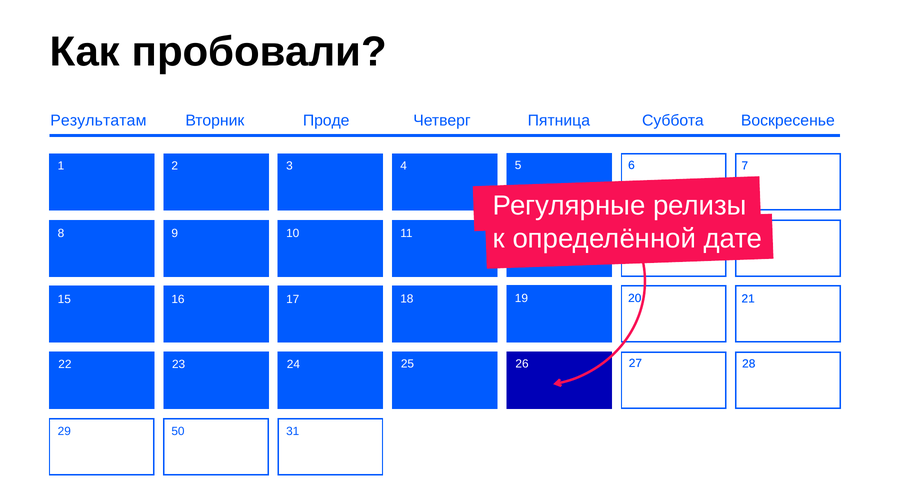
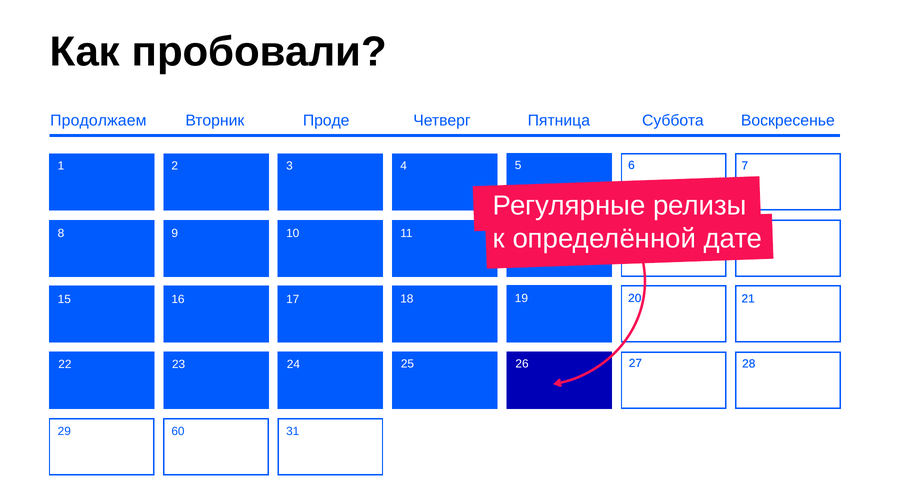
Результатам: Результатам -> Продолжаем
50: 50 -> 60
